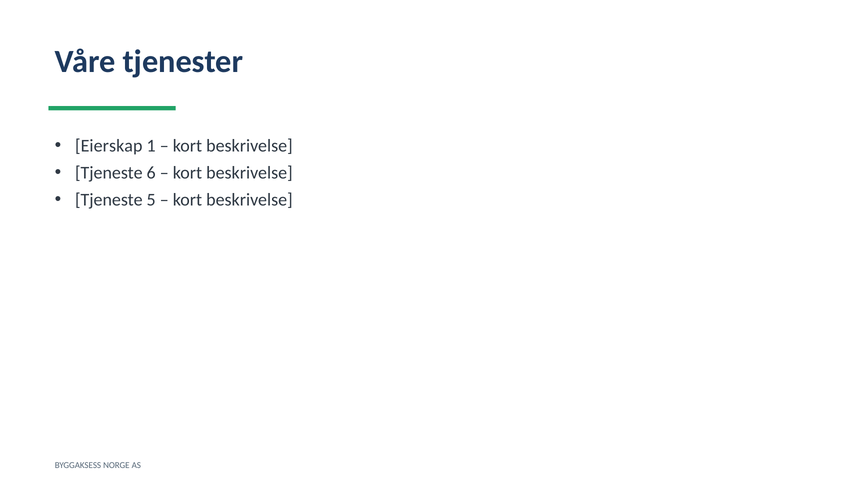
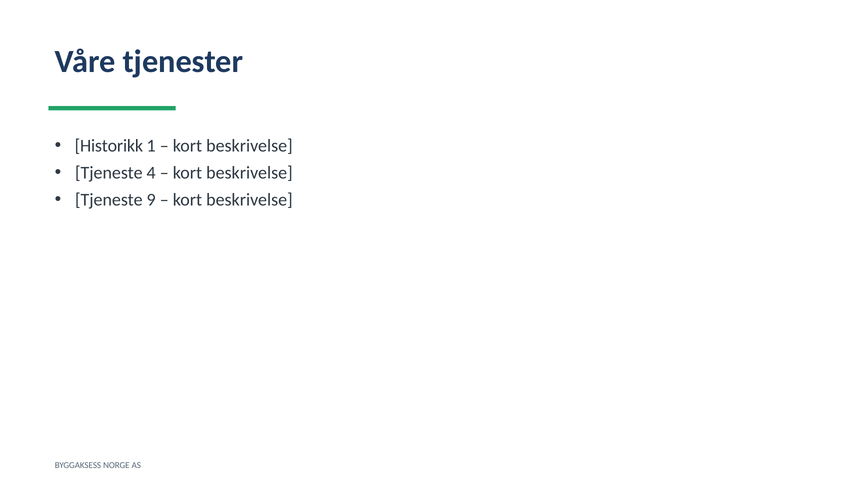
Eierskap: Eierskap -> Historikk
6: 6 -> 4
5: 5 -> 9
